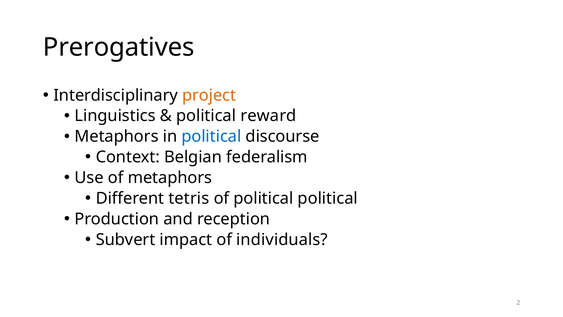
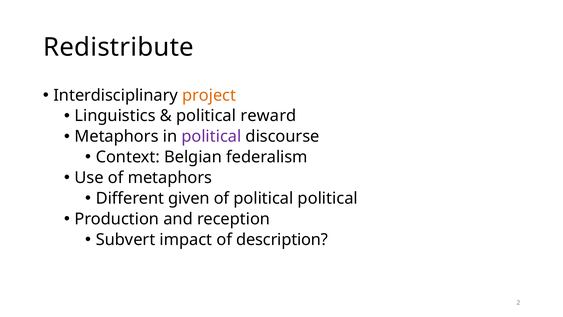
Prerogatives: Prerogatives -> Redistribute
political at (211, 136) colour: blue -> purple
tetris: tetris -> given
individuals: individuals -> description
